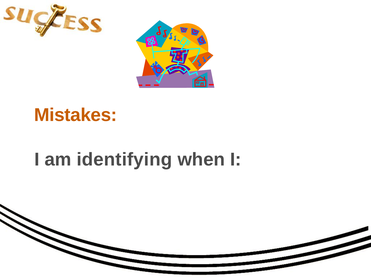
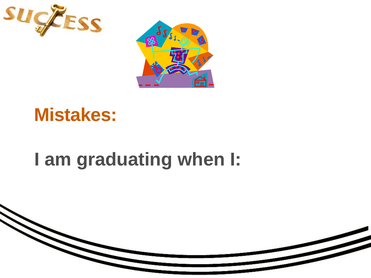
identifying: identifying -> graduating
